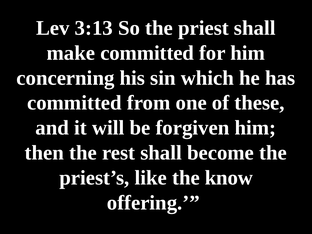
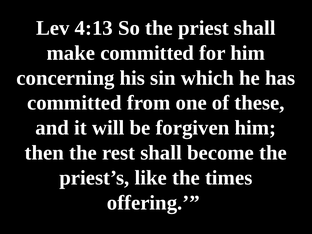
3:13: 3:13 -> 4:13
know: know -> times
